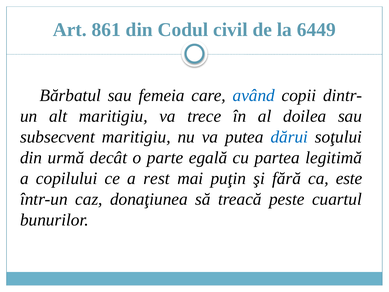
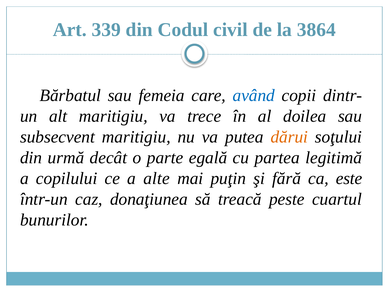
861: 861 -> 339
6449: 6449 -> 3864
dărui colour: blue -> orange
rest: rest -> alte
